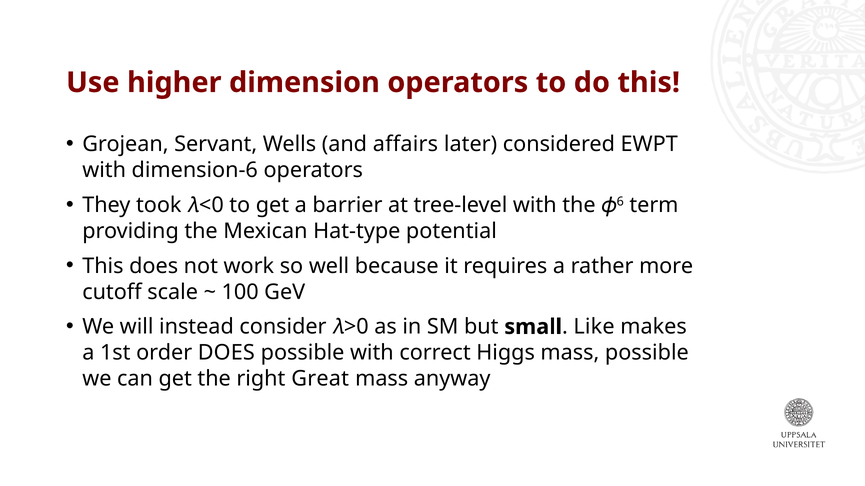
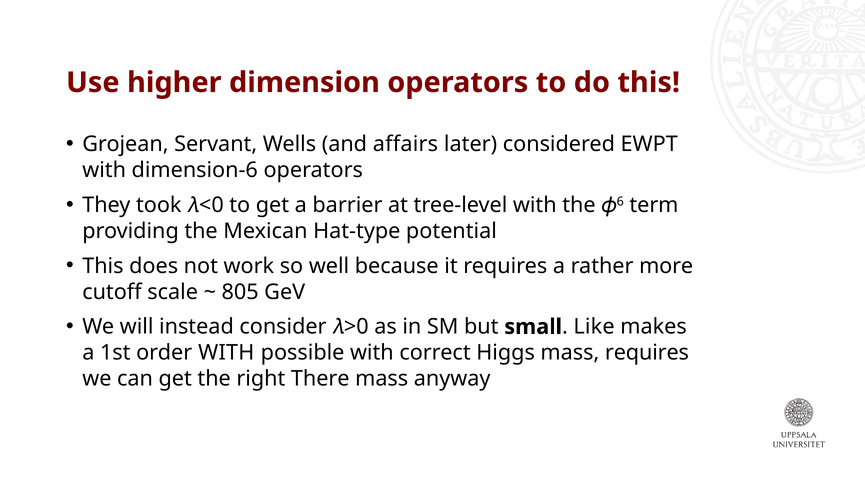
100: 100 -> 805
order DOES: DOES -> WITH
mass possible: possible -> requires
Great: Great -> There
